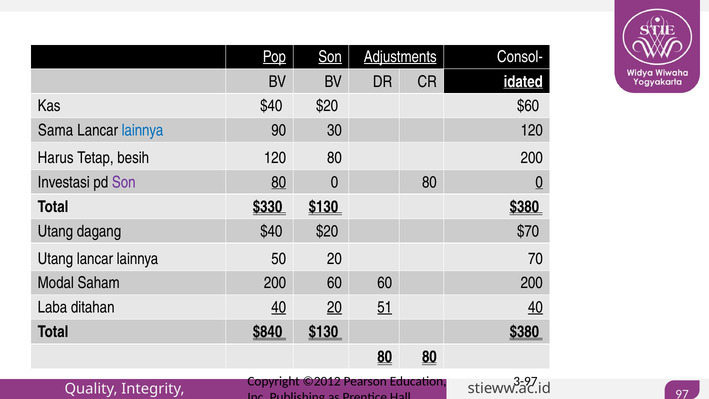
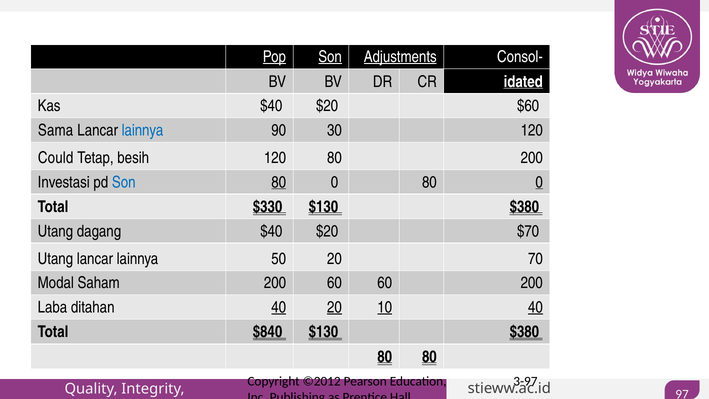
Harus: Harus -> Could
Son at (124, 182) colour: purple -> blue
51: 51 -> 10
